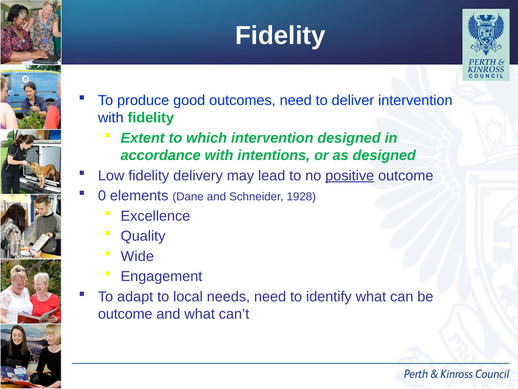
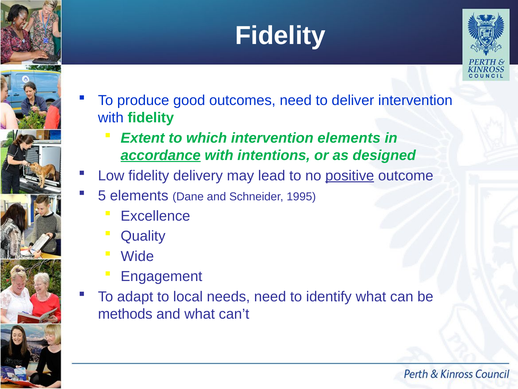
intervention designed: designed -> elements
accordance underline: none -> present
0: 0 -> 5
1928: 1928 -> 1995
outcome at (125, 314): outcome -> methods
